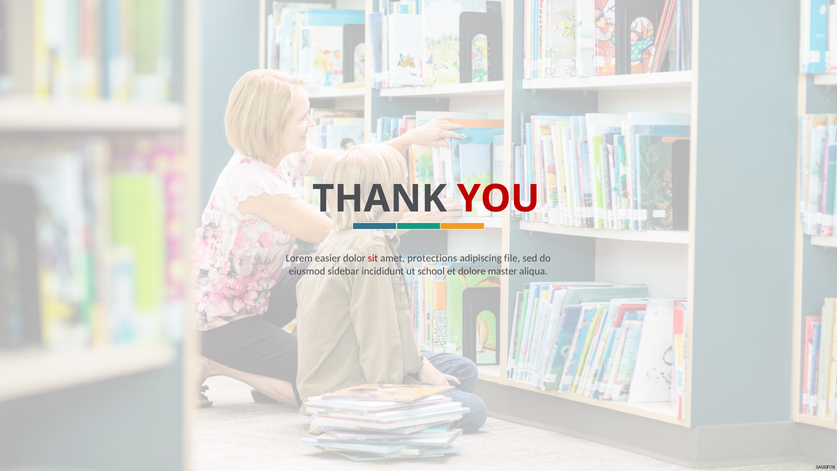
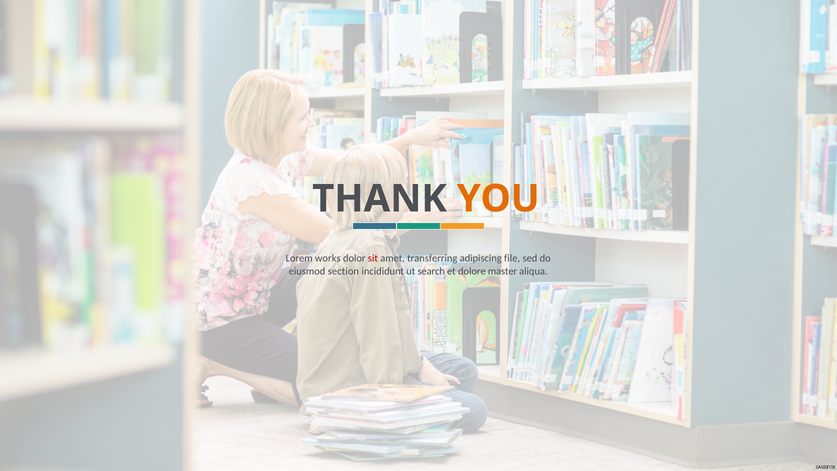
YOU colour: red -> orange
easier: easier -> works
protections: protections -> transferring
sidebar: sidebar -> section
school: school -> search
